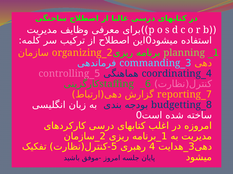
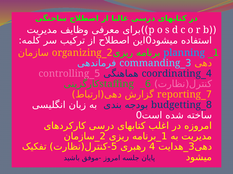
planning colour: light green -> light blue
